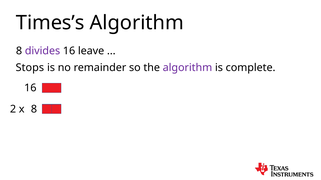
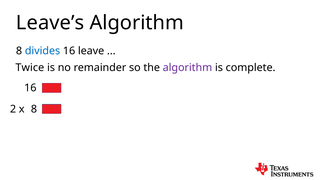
Times’s: Times’s -> Leave’s
divides colour: purple -> blue
Stops: Stops -> Twice
